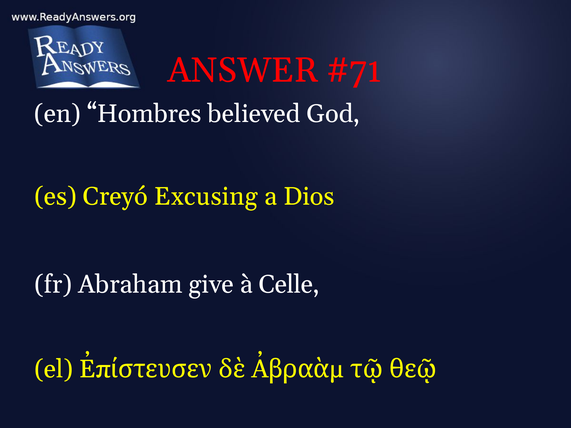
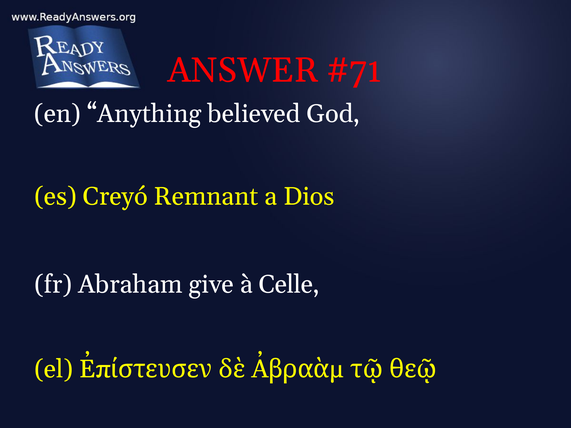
Hombres: Hombres -> Anything
Excusing: Excusing -> Remnant
